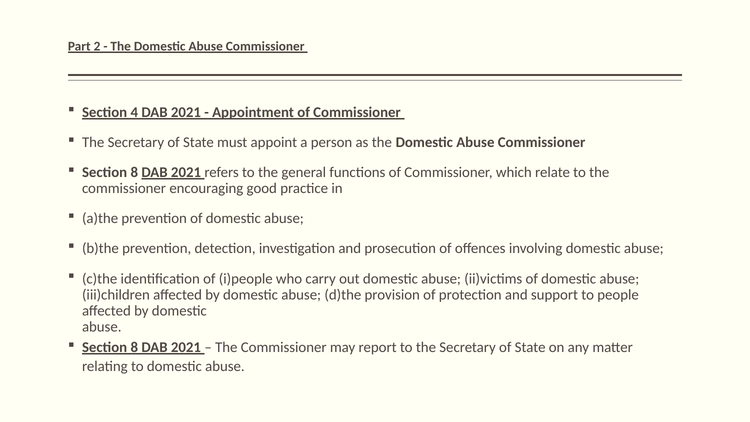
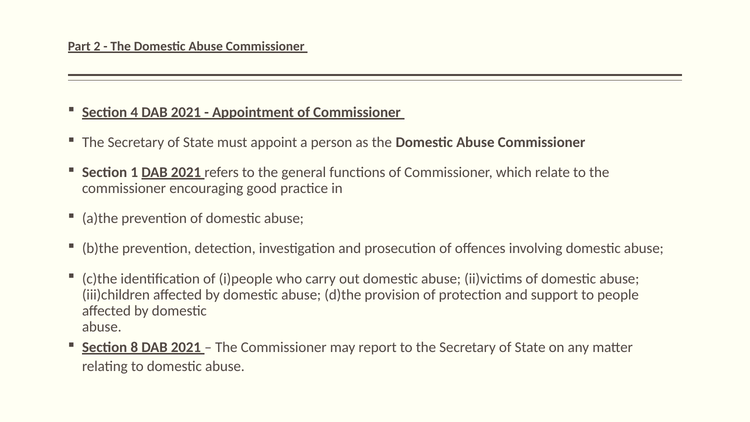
8 at (134, 172): 8 -> 1
